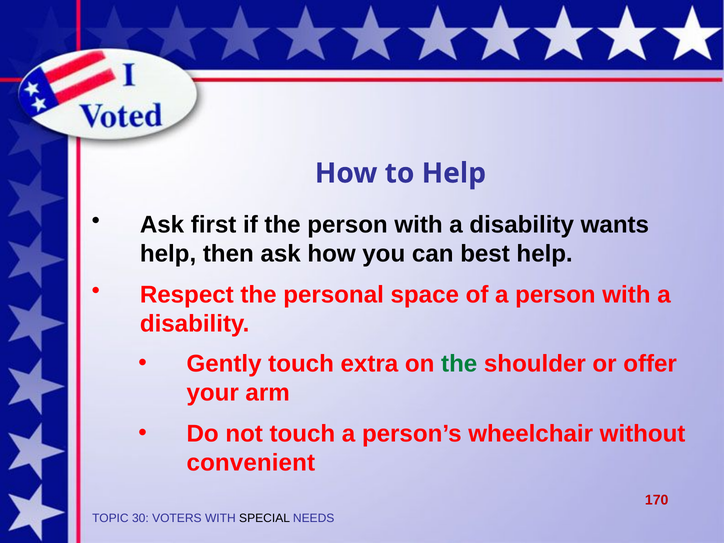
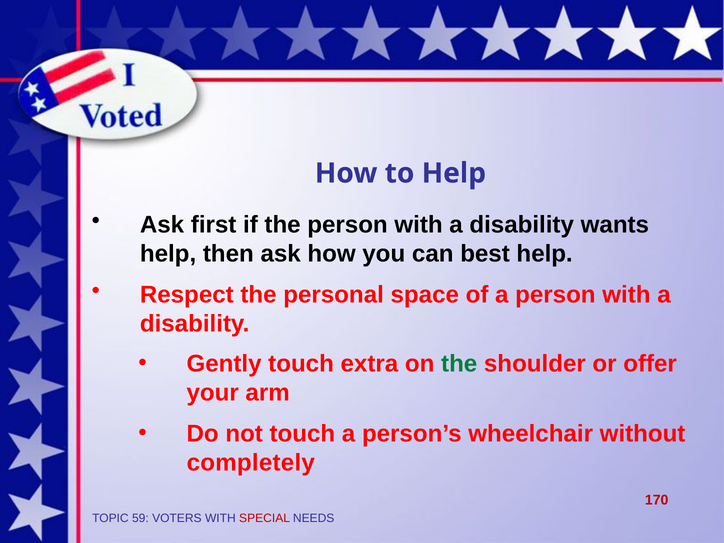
convenient: convenient -> completely
30: 30 -> 59
SPECIAL colour: black -> red
